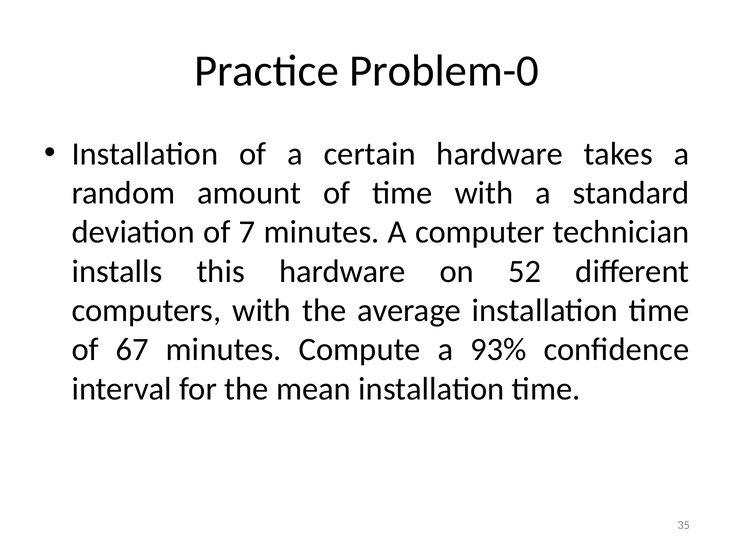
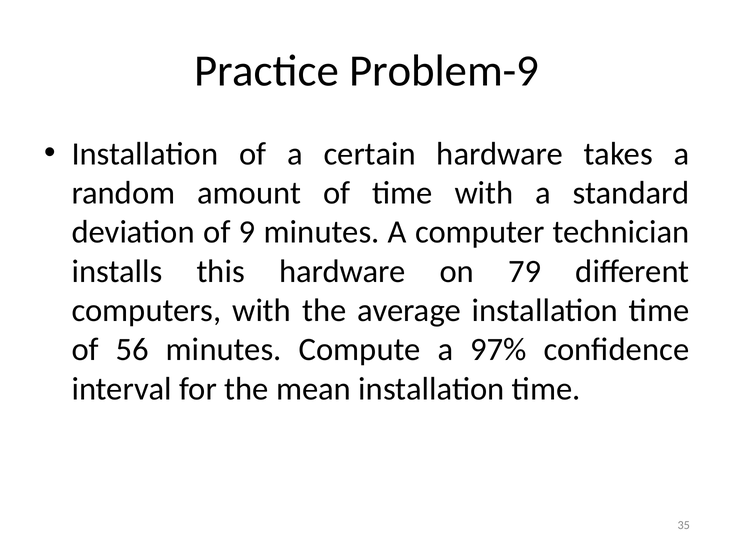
Problem-0: Problem-0 -> Problem-9
7: 7 -> 9
52: 52 -> 79
67: 67 -> 56
93%: 93% -> 97%
